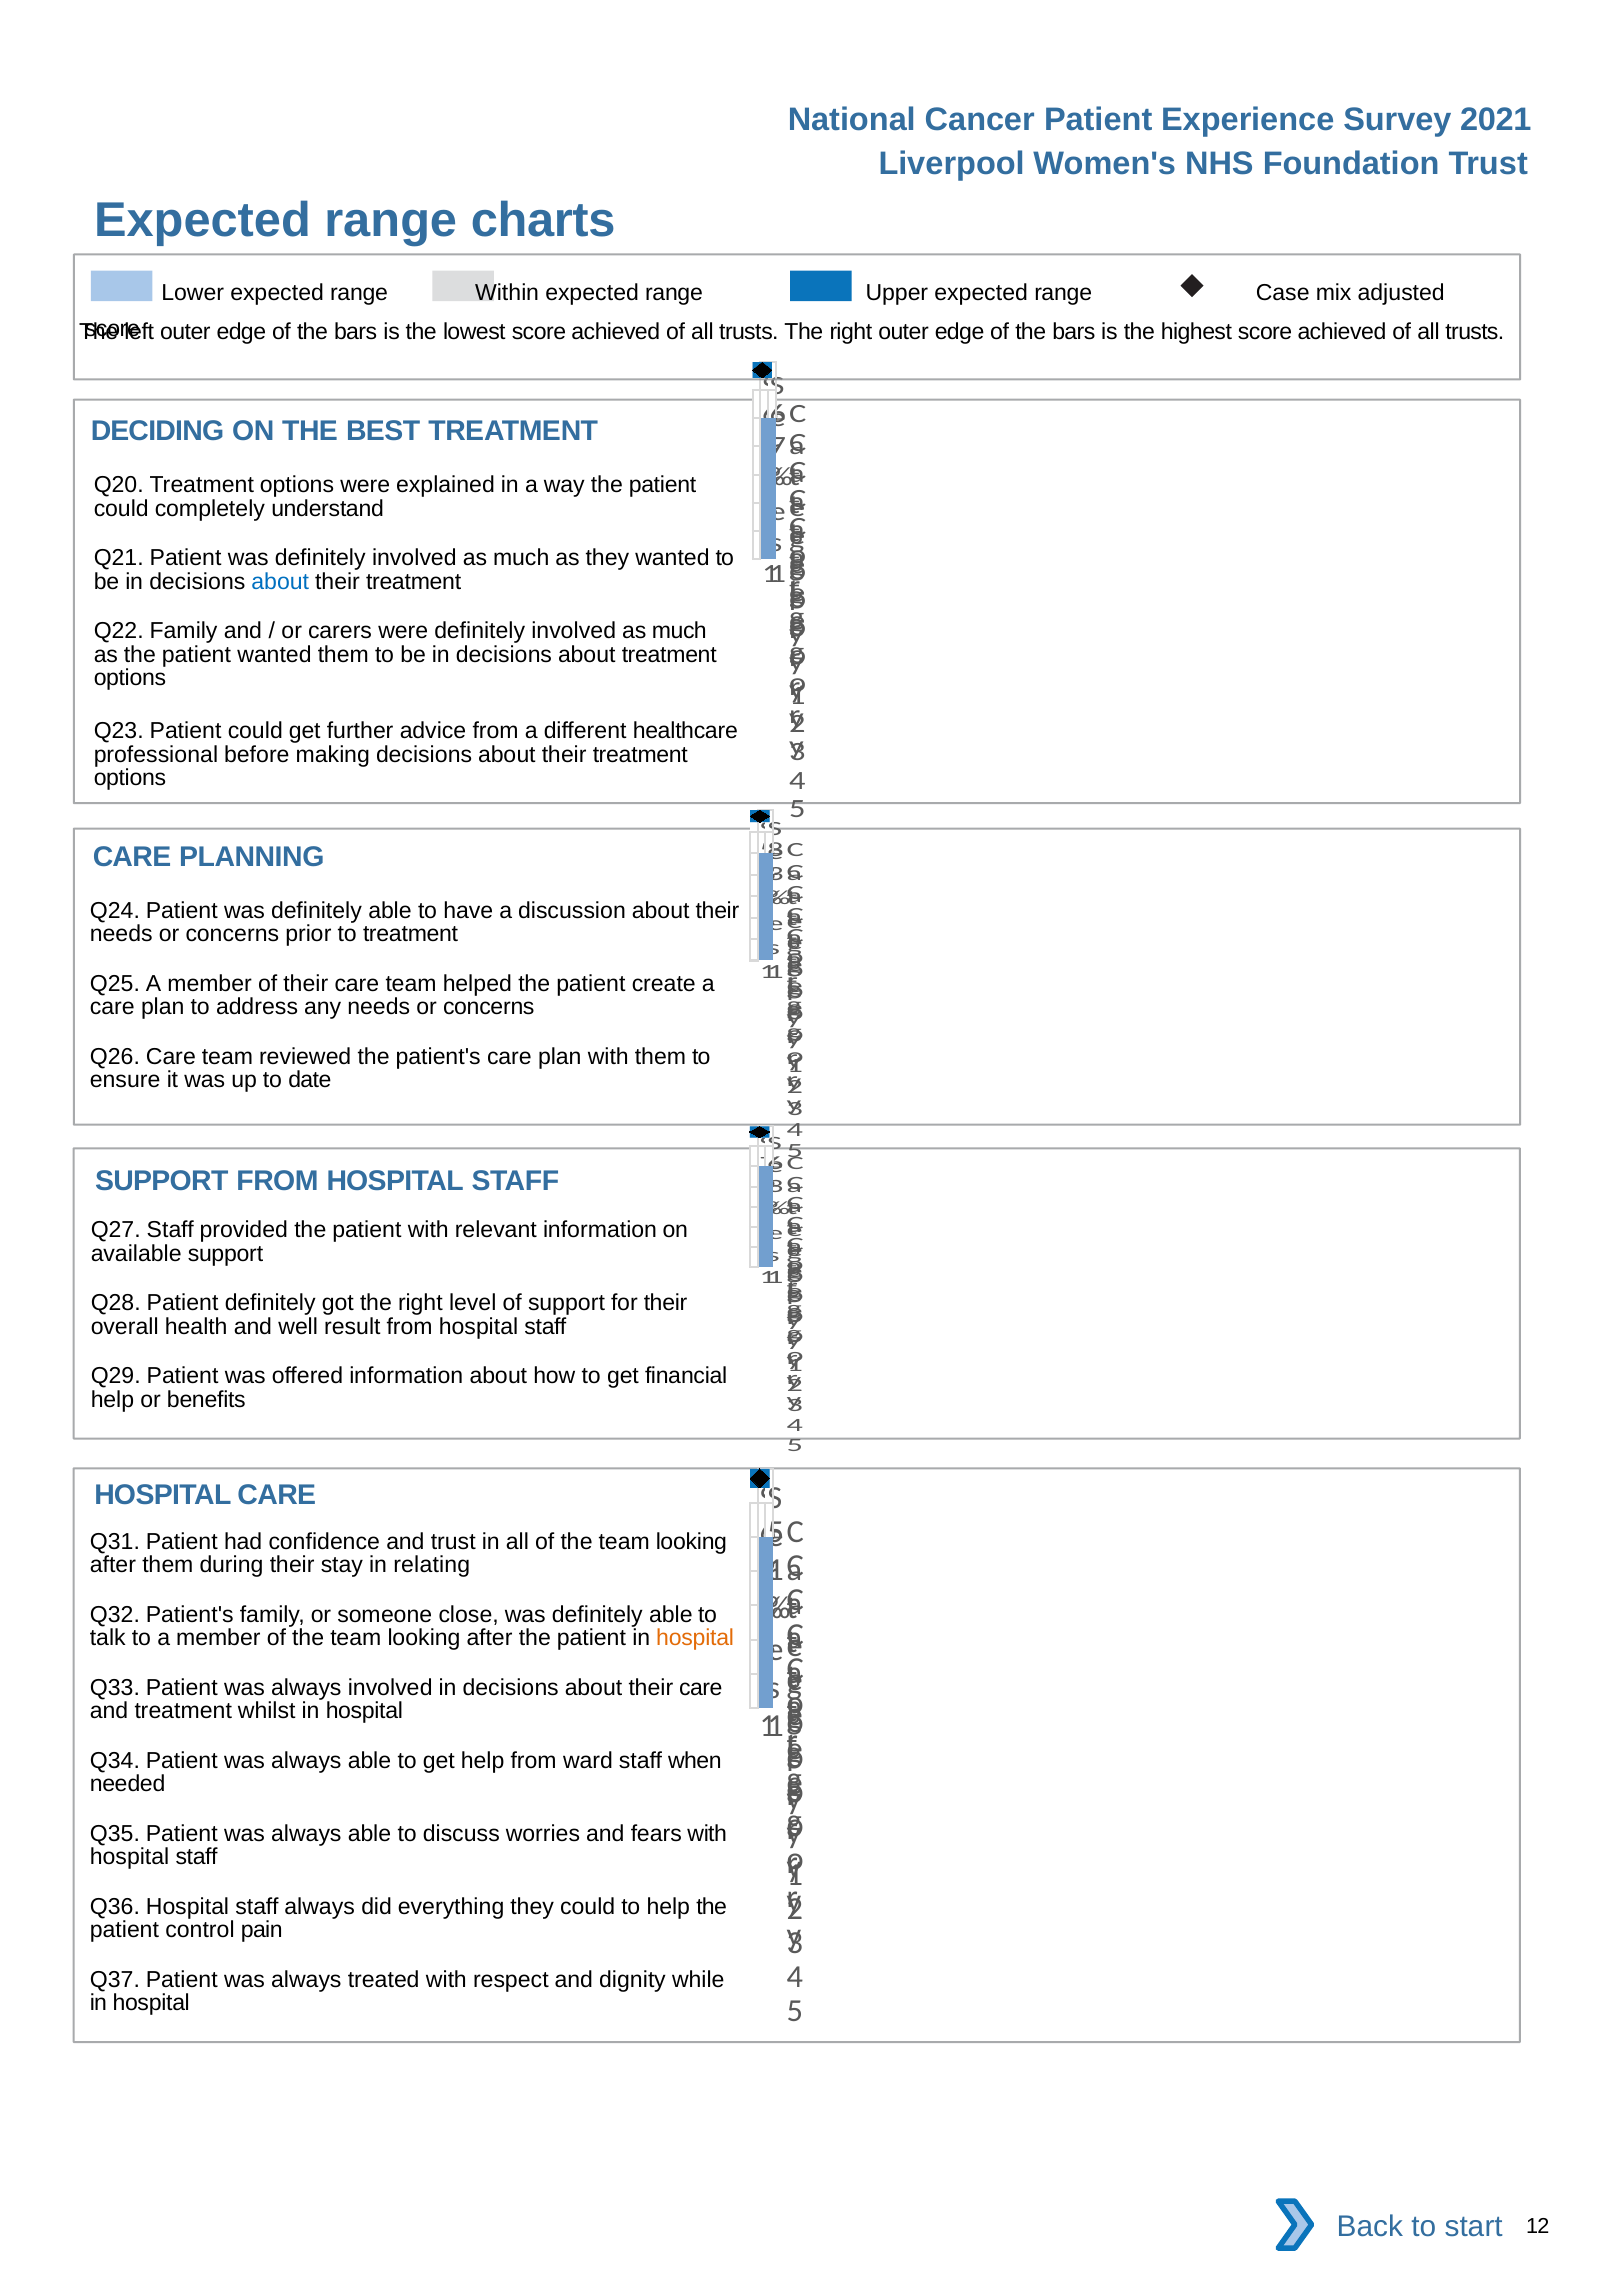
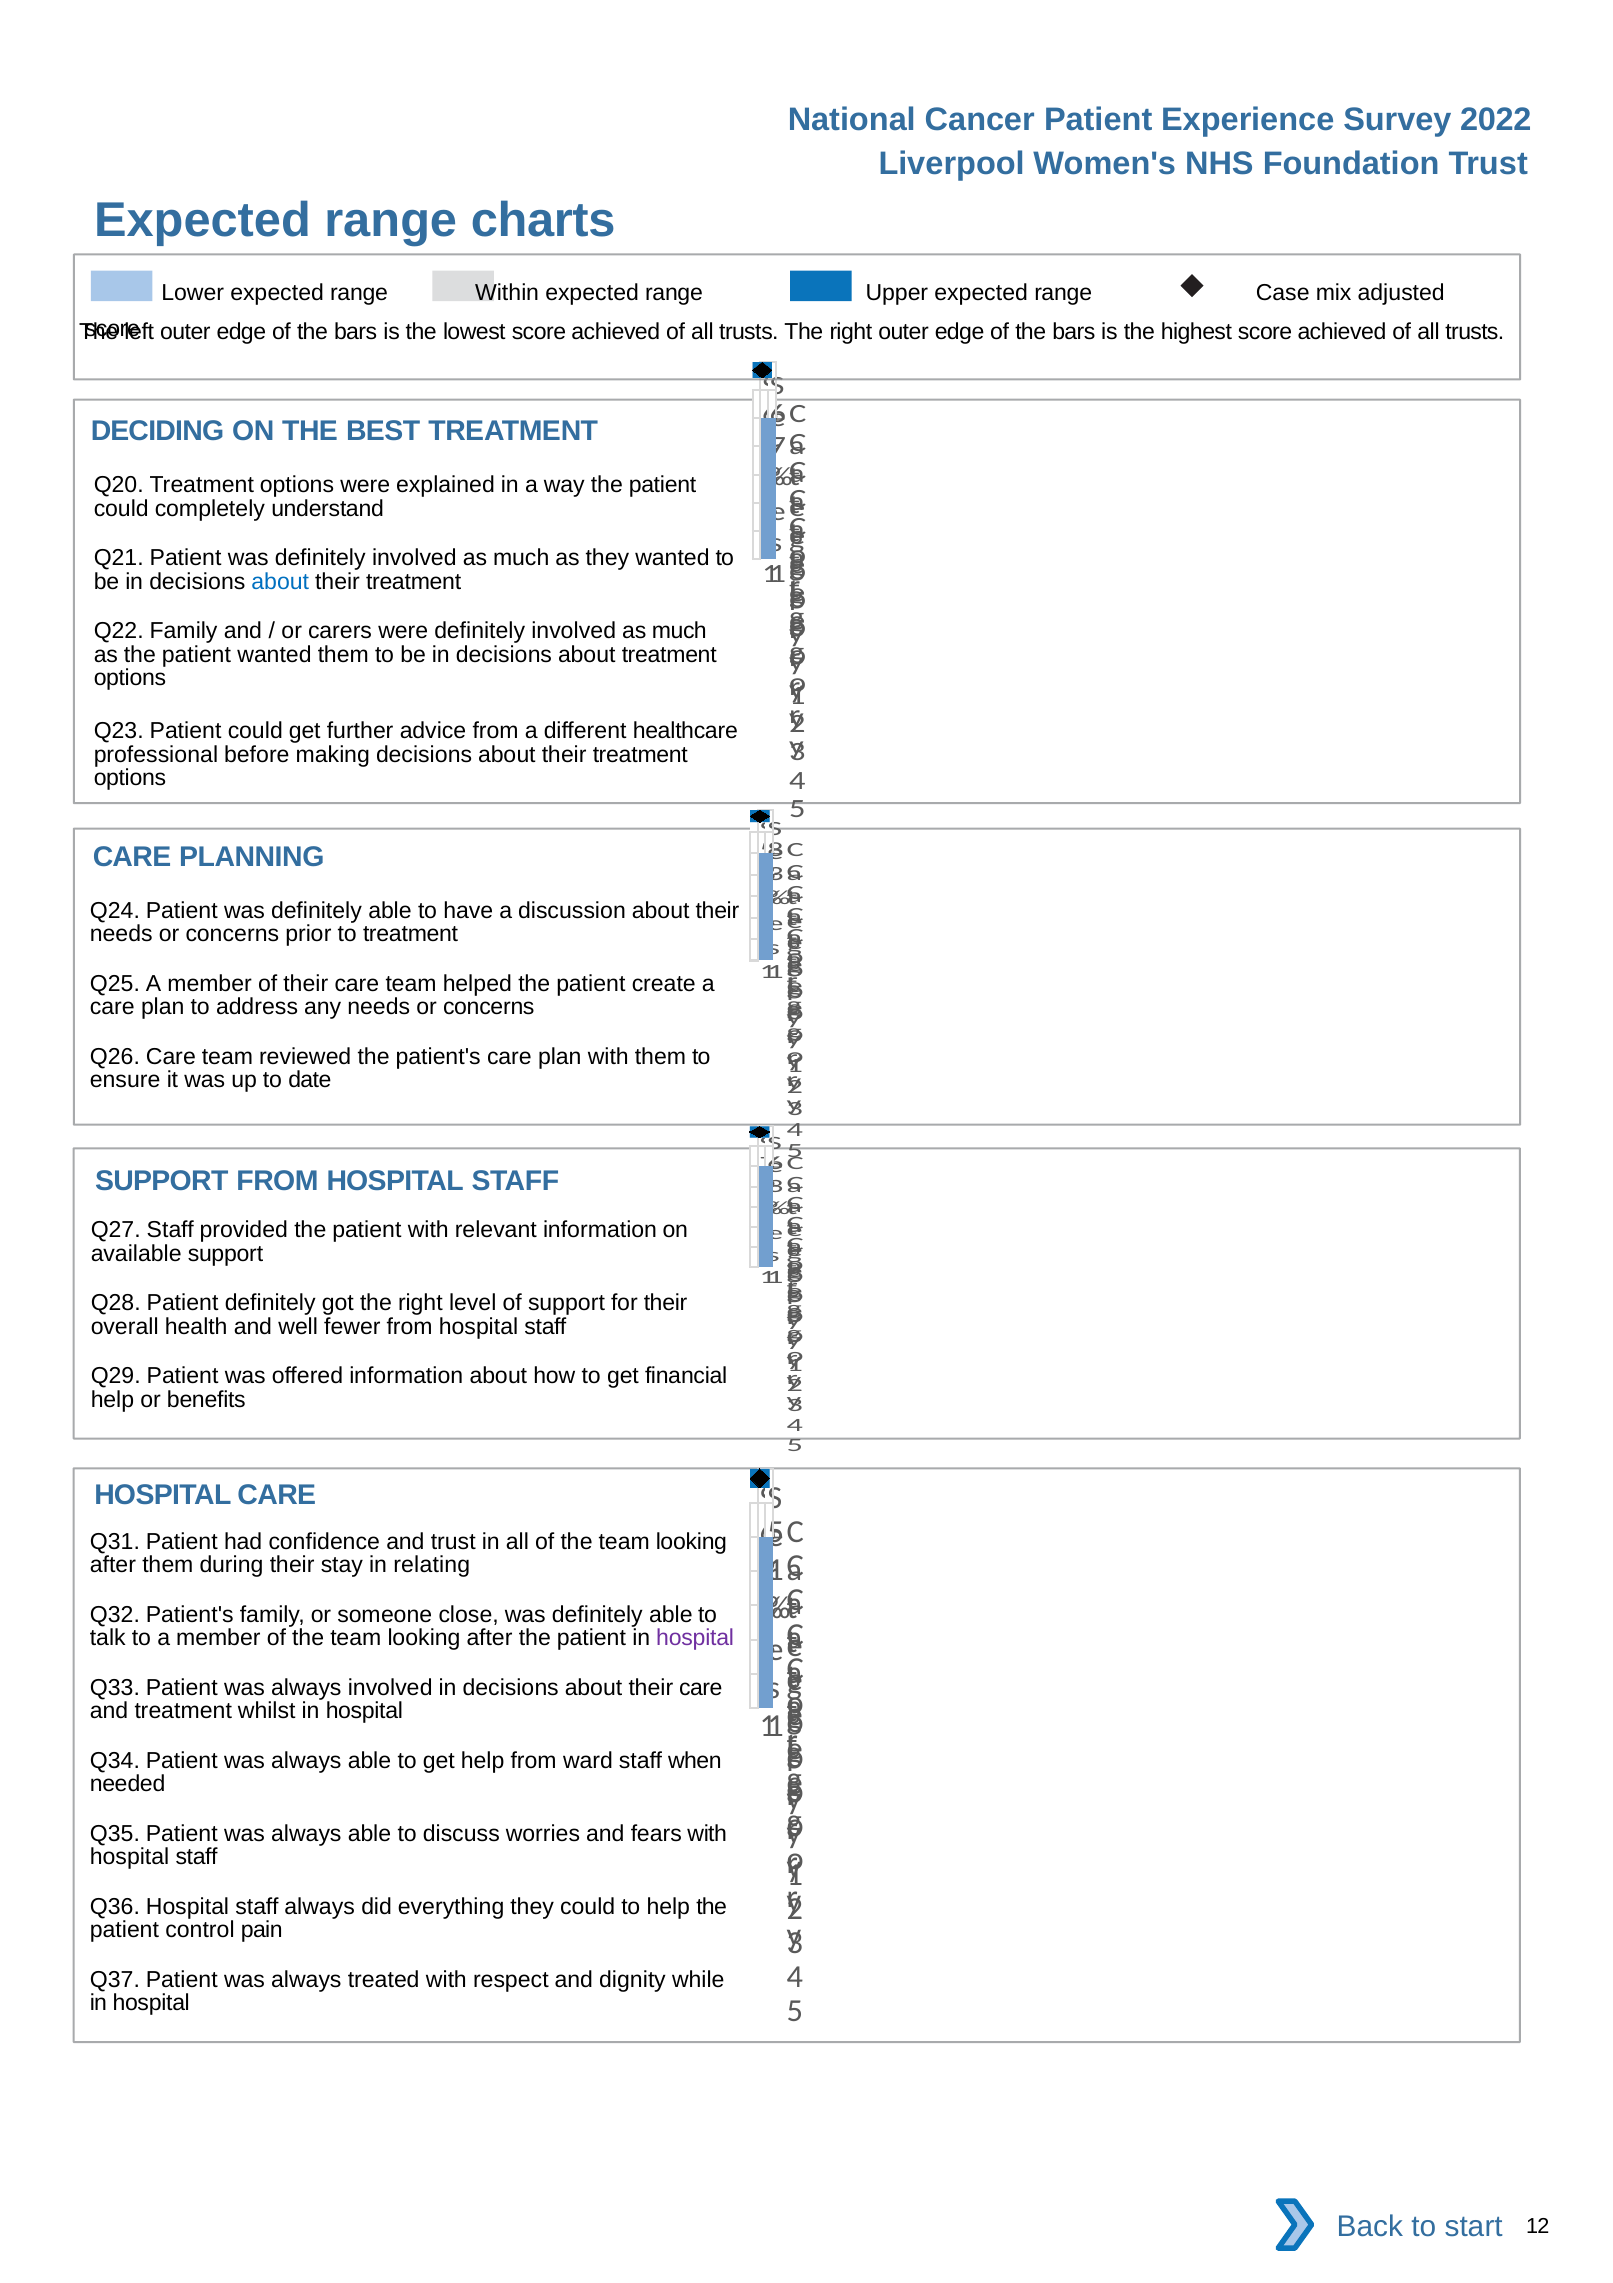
2021: 2021 -> 2022
result: result -> fewer
hospital at (695, 1638) colour: orange -> purple
